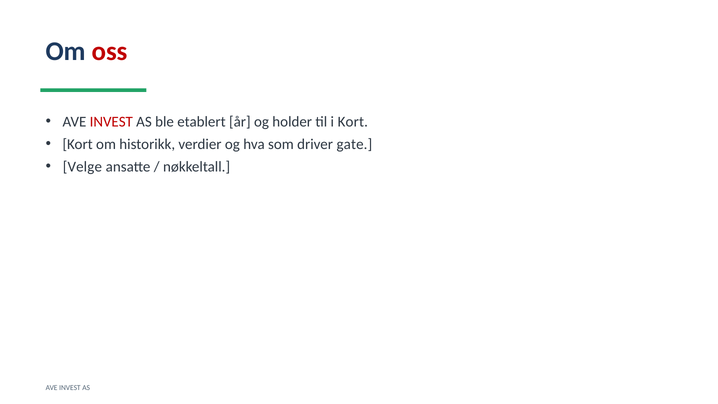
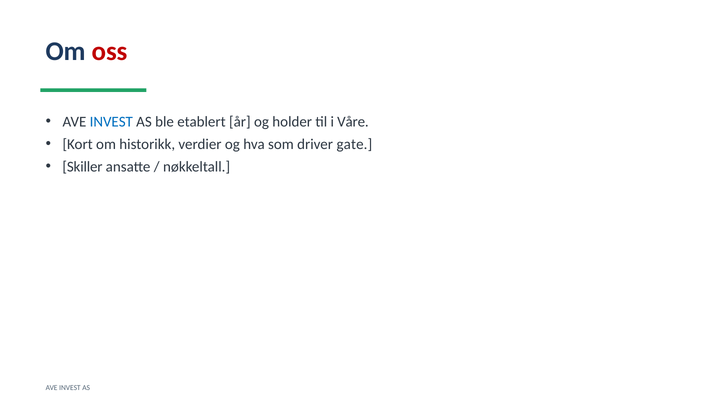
INVEST at (111, 122) colour: red -> blue
i Kort: Kort -> Våre
Velge: Velge -> Skiller
